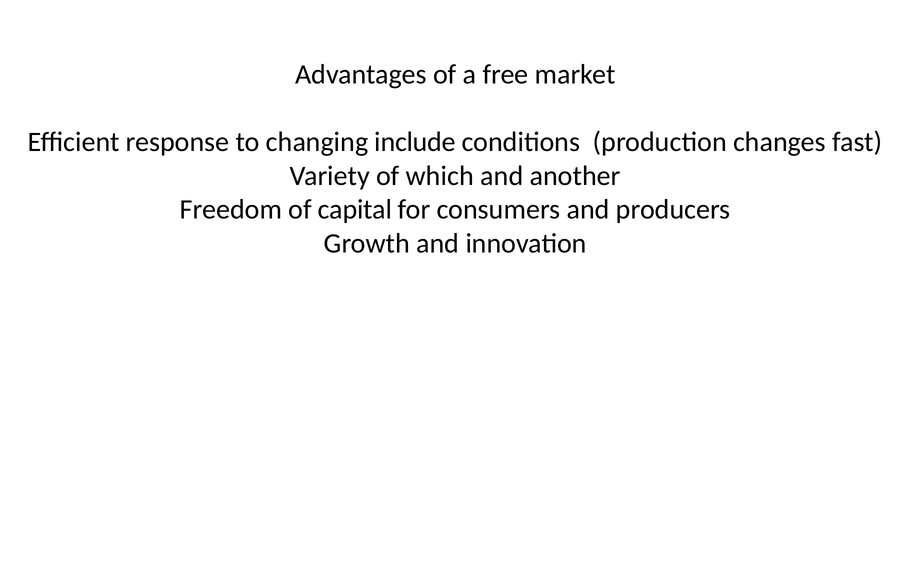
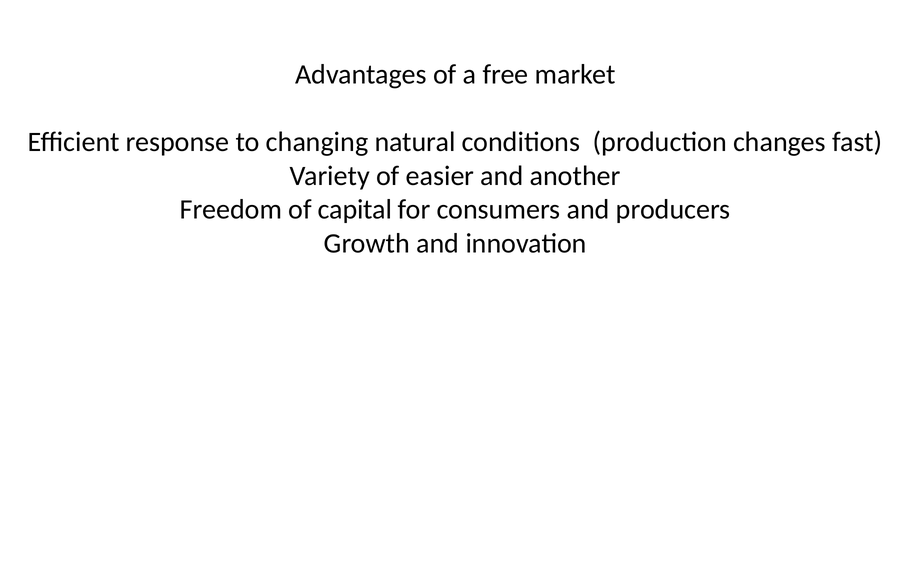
include: include -> natural
which: which -> easier
